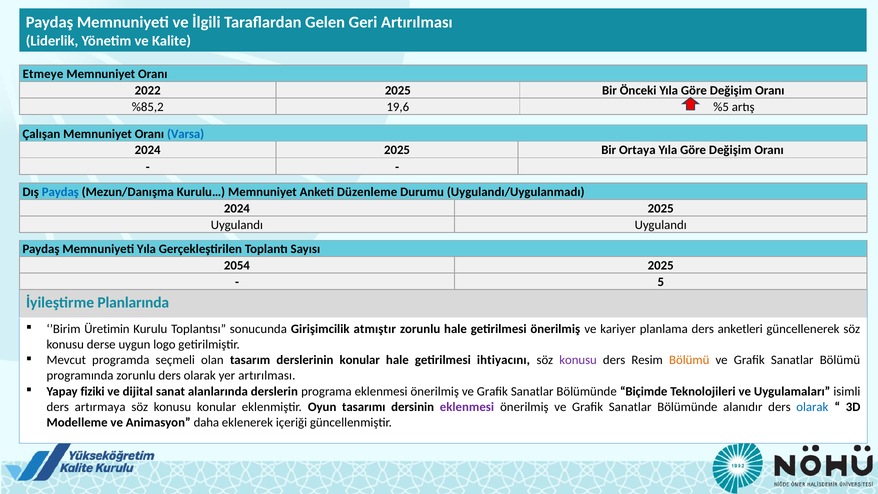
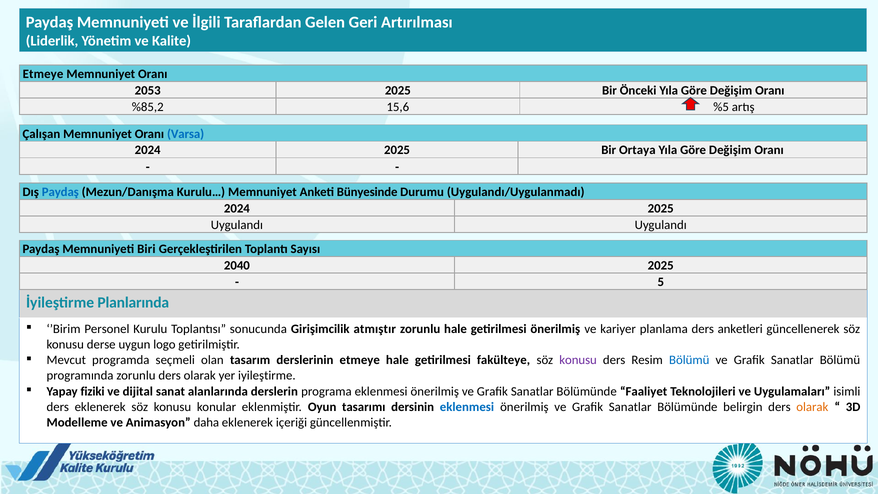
2022: 2022 -> 2053
19,6: 19,6 -> 15,6
Düzenleme: Düzenleme -> Bünyesinde
Memnuniyeti Yıla: Yıla -> Biri
2054: 2054 -> 2040
Üretimin: Üretimin -> Personel
derslerinin konular: konular -> etmeye
ihtiyacını: ihtiyacını -> fakülteye
Bölümü at (689, 360) colour: orange -> blue
yer artırılması: artırılması -> iyileştirme
Biçimde: Biçimde -> Faaliyet
ders artırmaya: artırmaya -> eklenerek
eklenmesi at (467, 407) colour: purple -> blue
alanıdır: alanıdır -> belirgin
olarak at (812, 407) colour: blue -> orange
